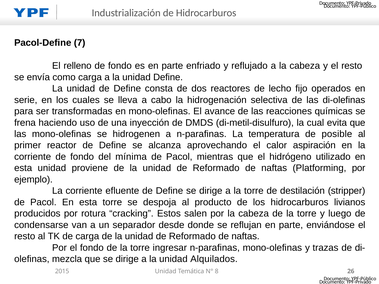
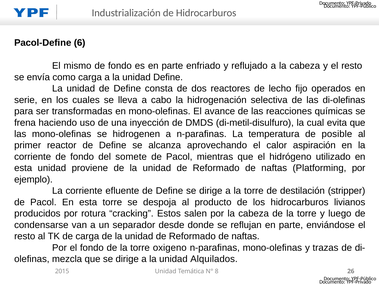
7: 7 -> 6
relleno: relleno -> mismo
mínima: mínima -> somete
ingresar: ingresar -> oxigeno
